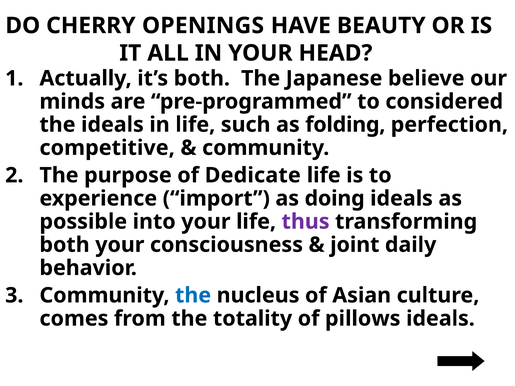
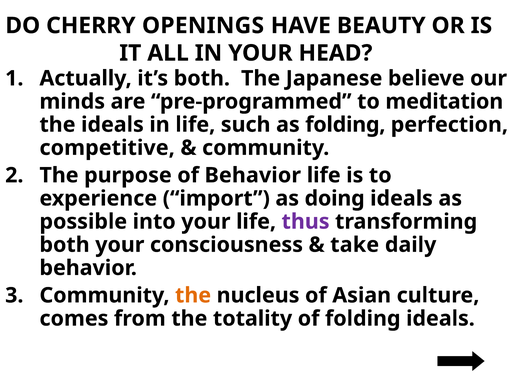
considered: considered -> meditation
of Dedicate: Dedicate -> Behavior
joint: joint -> take
the at (193, 296) colour: blue -> orange
of pillows: pillows -> folding
